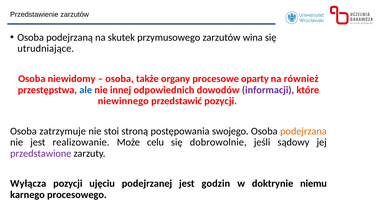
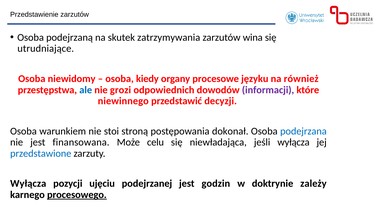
przymusowego: przymusowego -> zatrzymywania
także: także -> kiedy
oparty: oparty -> języku
innej: innej -> grozi
przedstawić pozycji: pozycji -> decyzji
zatrzymuje: zatrzymuje -> warunkiem
swojego: swojego -> dokonał
podejrzana colour: orange -> blue
realizowanie: realizowanie -> finansowana
dobrowolnie: dobrowolnie -> niewładająca
jeśli sądowy: sądowy -> wyłącza
przedstawione colour: purple -> blue
niemu: niemu -> zależy
procesowego underline: none -> present
